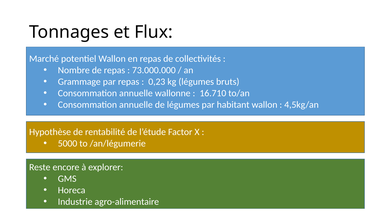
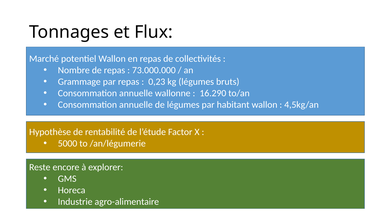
16.710: 16.710 -> 16.290
